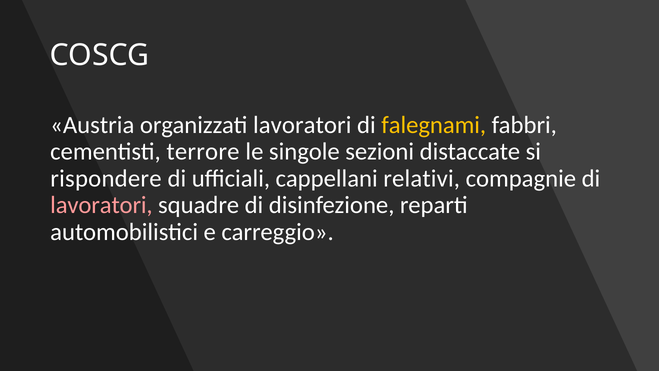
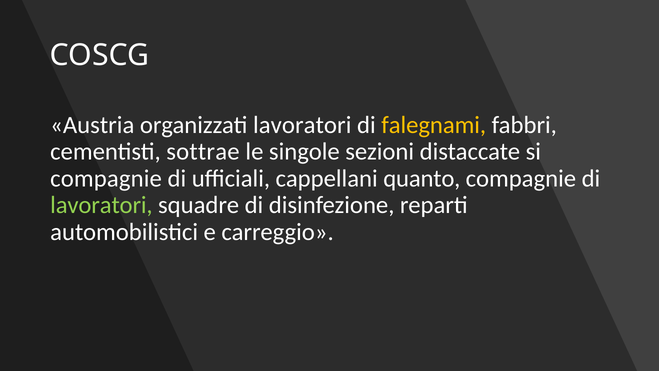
terrore: terrore -> sottrae
rispondere at (106, 178): rispondere -> compagnie
relativi: relativi -> quanto
lavoratori at (101, 205) colour: pink -> light green
